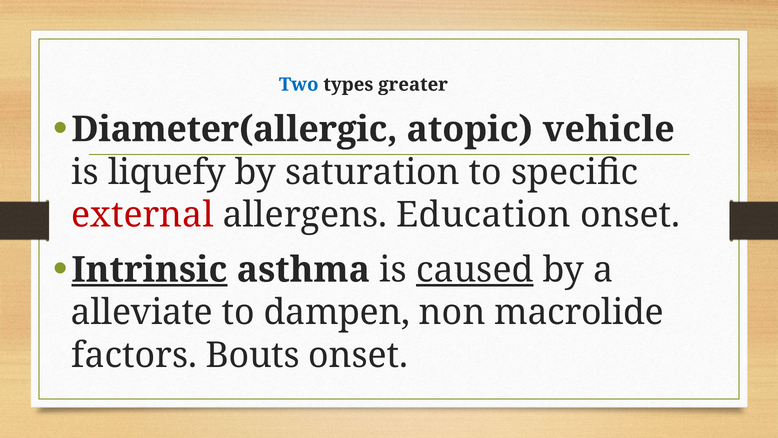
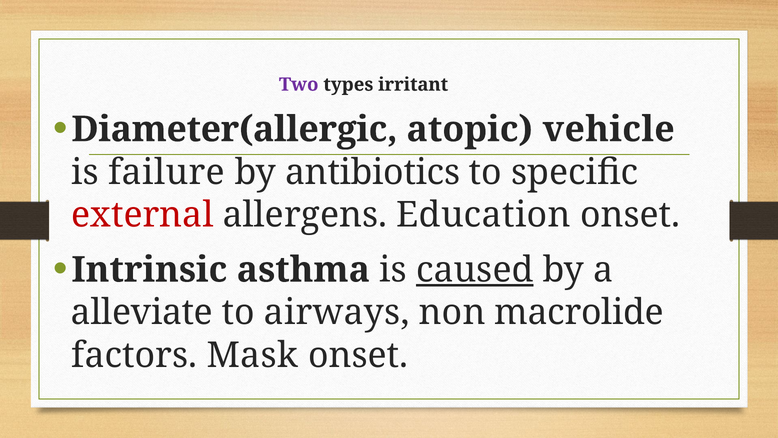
Two colour: blue -> purple
greater: greater -> irritant
liquefy: liquefy -> failure
saturation: saturation -> antibiotics
Intrinsic underline: present -> none
dampen: dampen -> airways
Bouts: Bouts -> Mask
